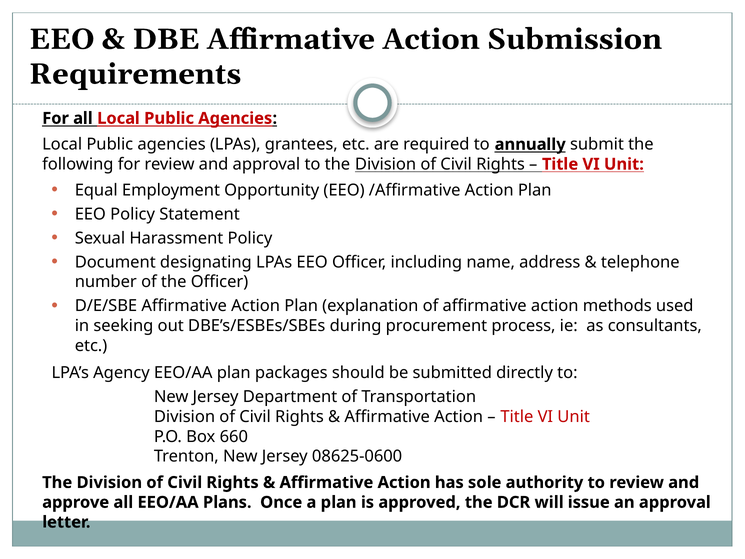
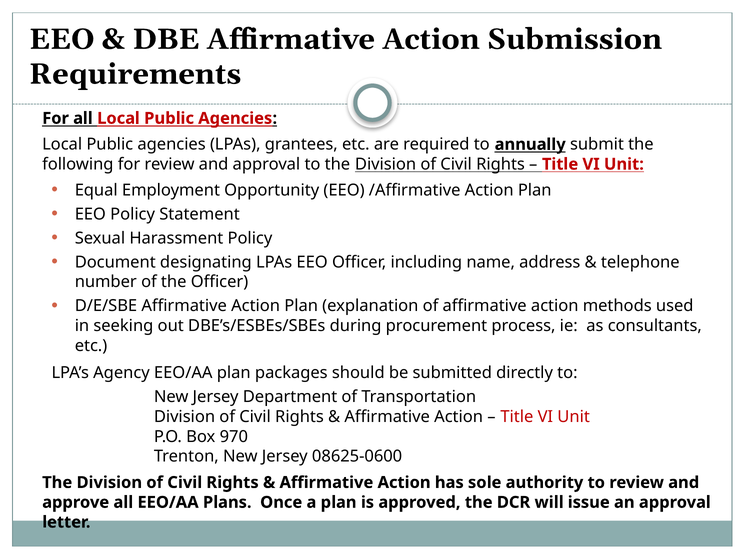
660: 660 -> 970
